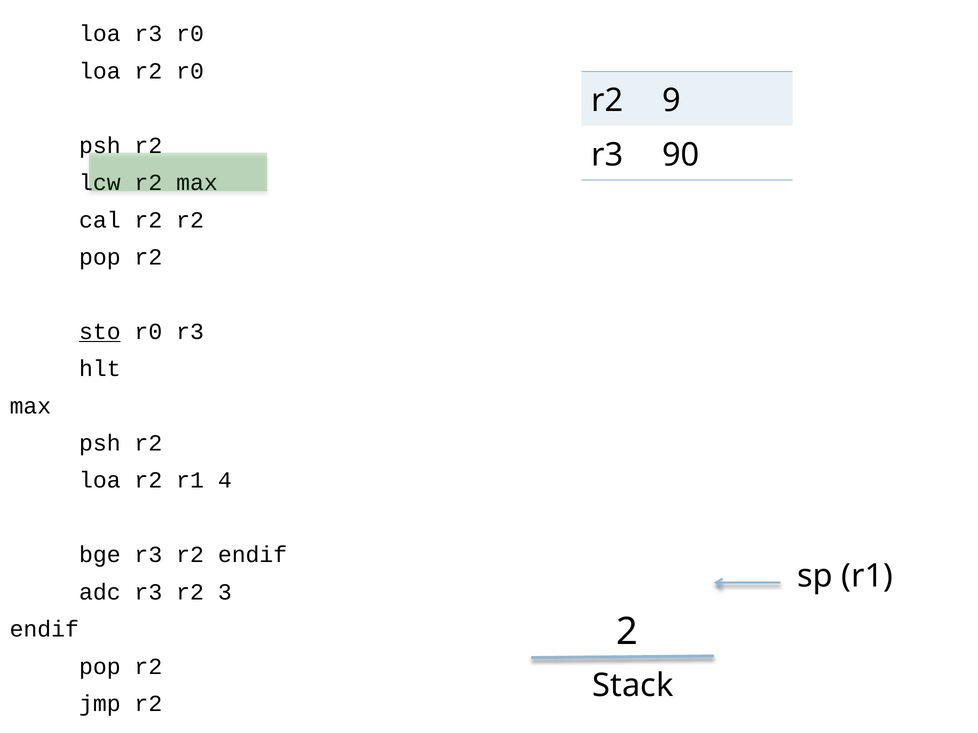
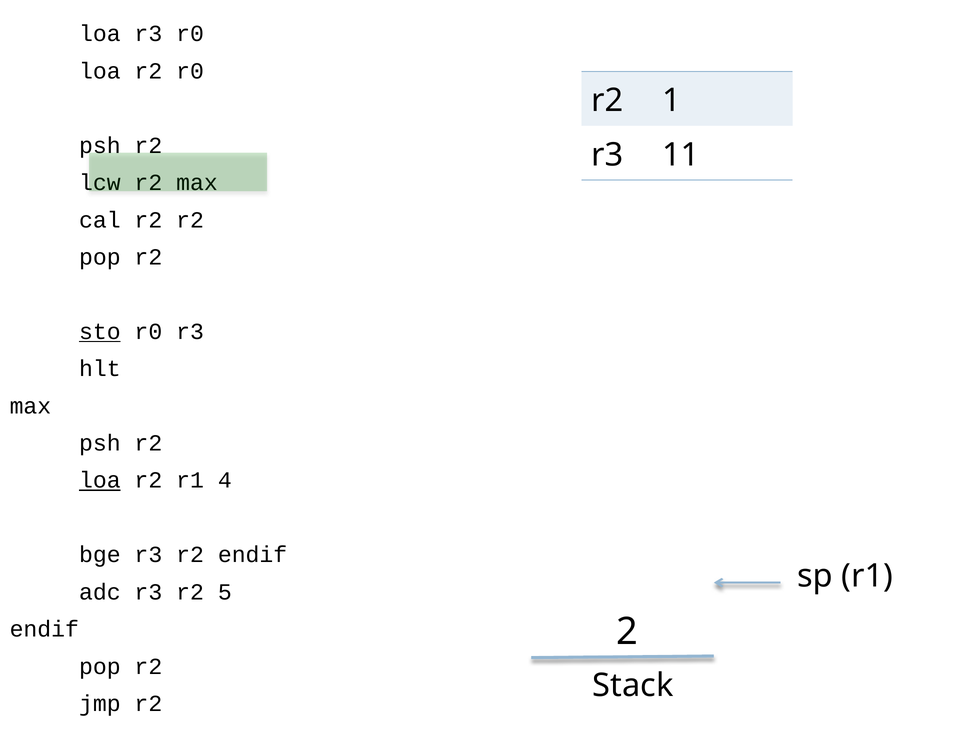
9: 9 -> 1
90: 90 -> 11
loa at (100, 481) underline: none -> present
3: 3 -> 5
